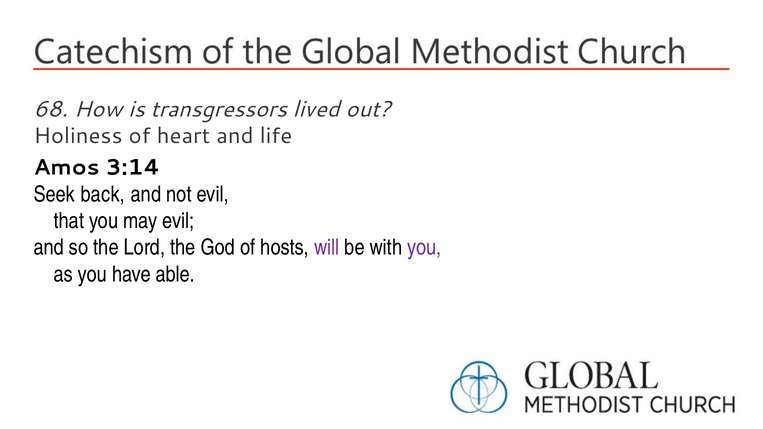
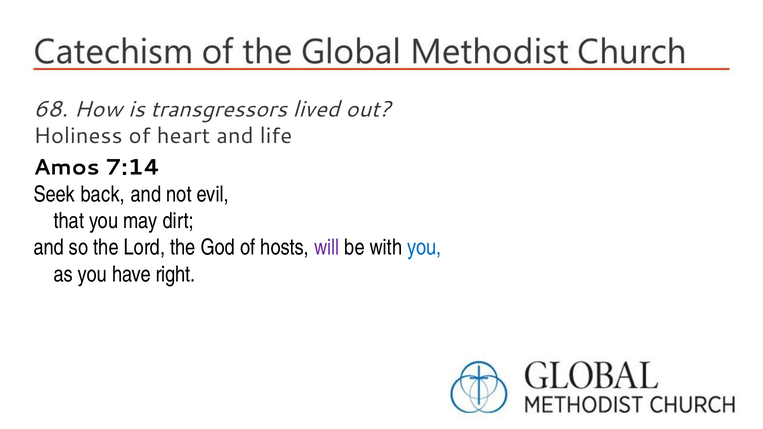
3:14: 3:14 -> 7:14
may evil: evil -> dirt
you at (424, 248) colour: purple -> blue
able: able -> right
